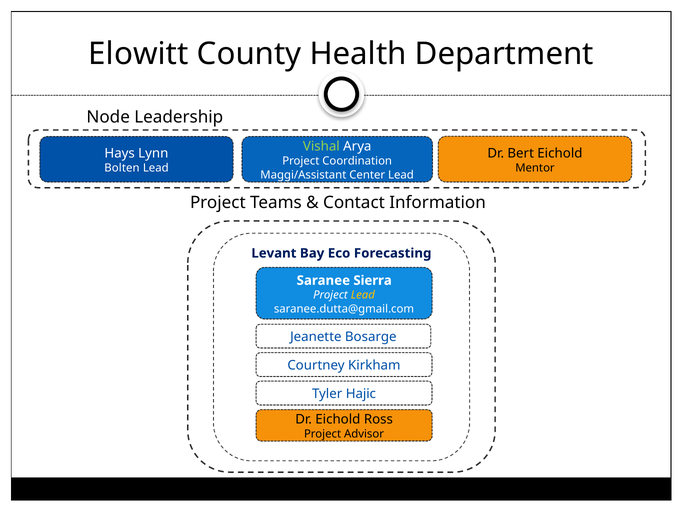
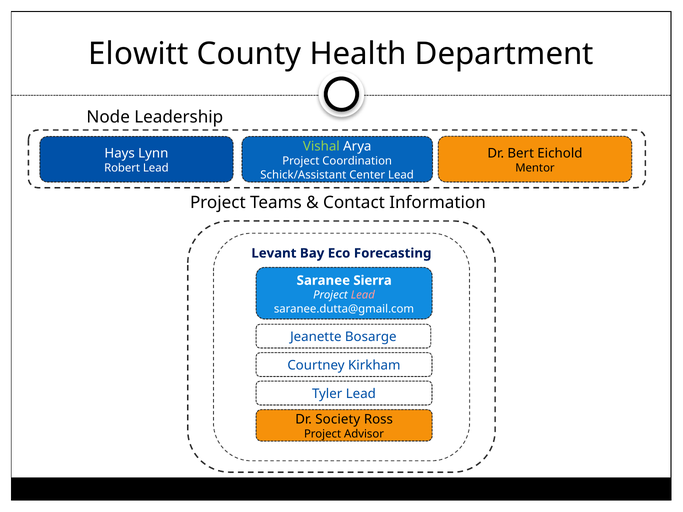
Bolten: Bolten -> Robert
Maggi/Assistant: Maggi/Assistant -> Schick/Assistant
Lead at (363, 295) colour: yellow -> pink
Tyler Hajic: Hajic -> Lead
Dr Eichold: Eichold -> Society
